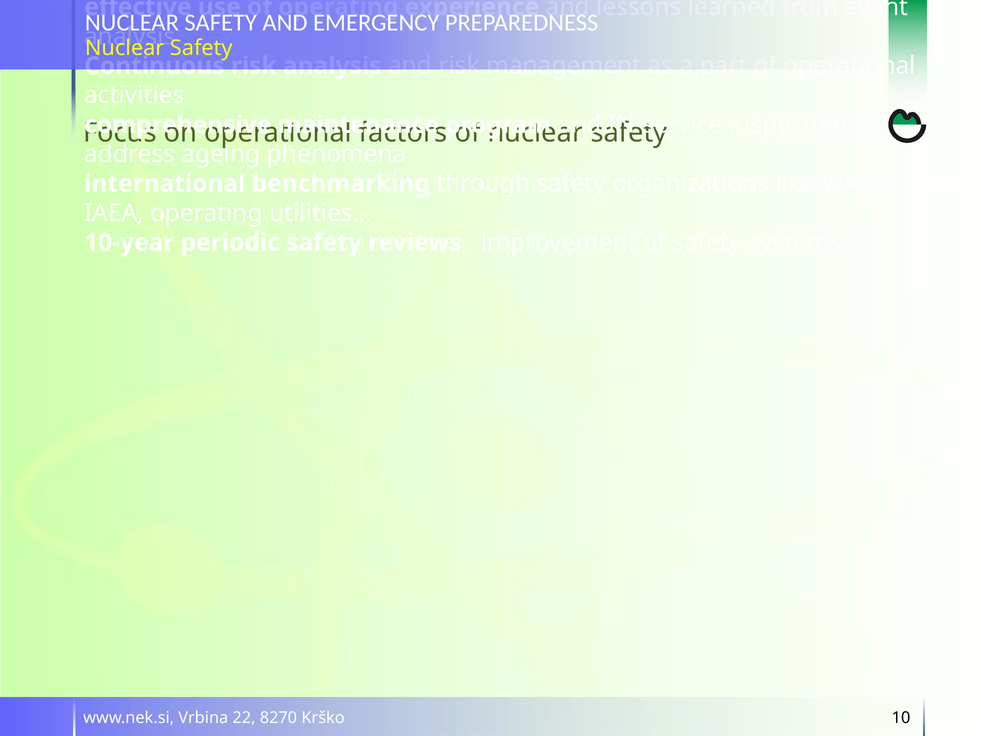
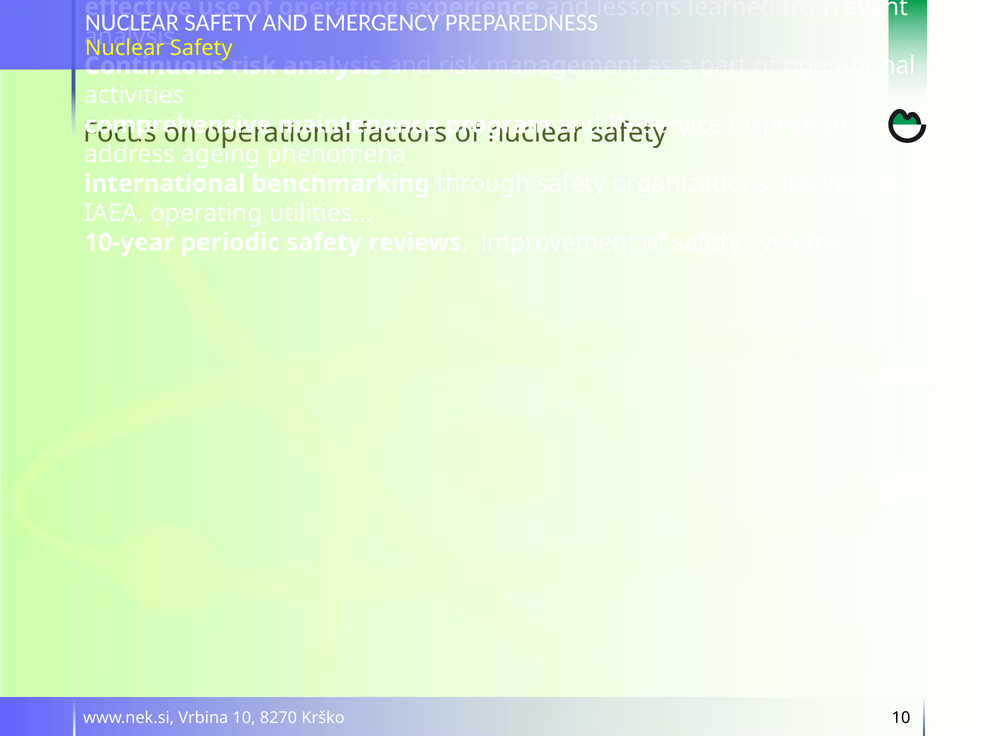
Vrbina 22: 22 -> 10
